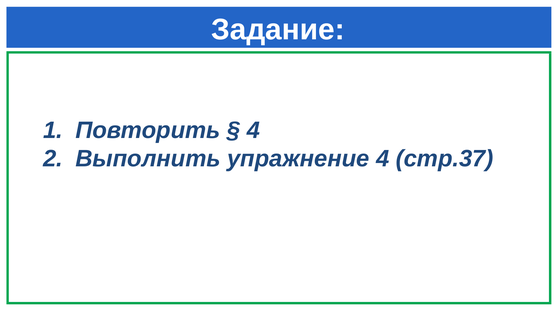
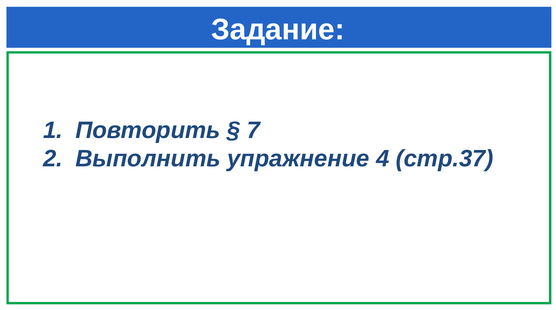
4 at (253, 130): 4 -> 7
